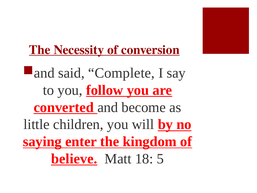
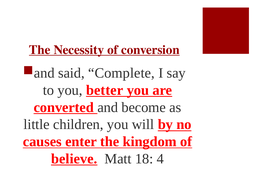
follow: follow -> better
saying: saying -> causes
5: 5 -> 4
